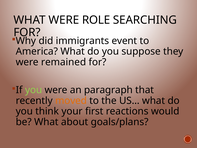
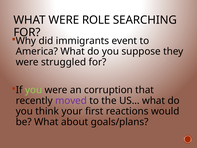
remained: remained -> struggled
paragraph: paragraph -> corruption
moved colour: orange -> purple
